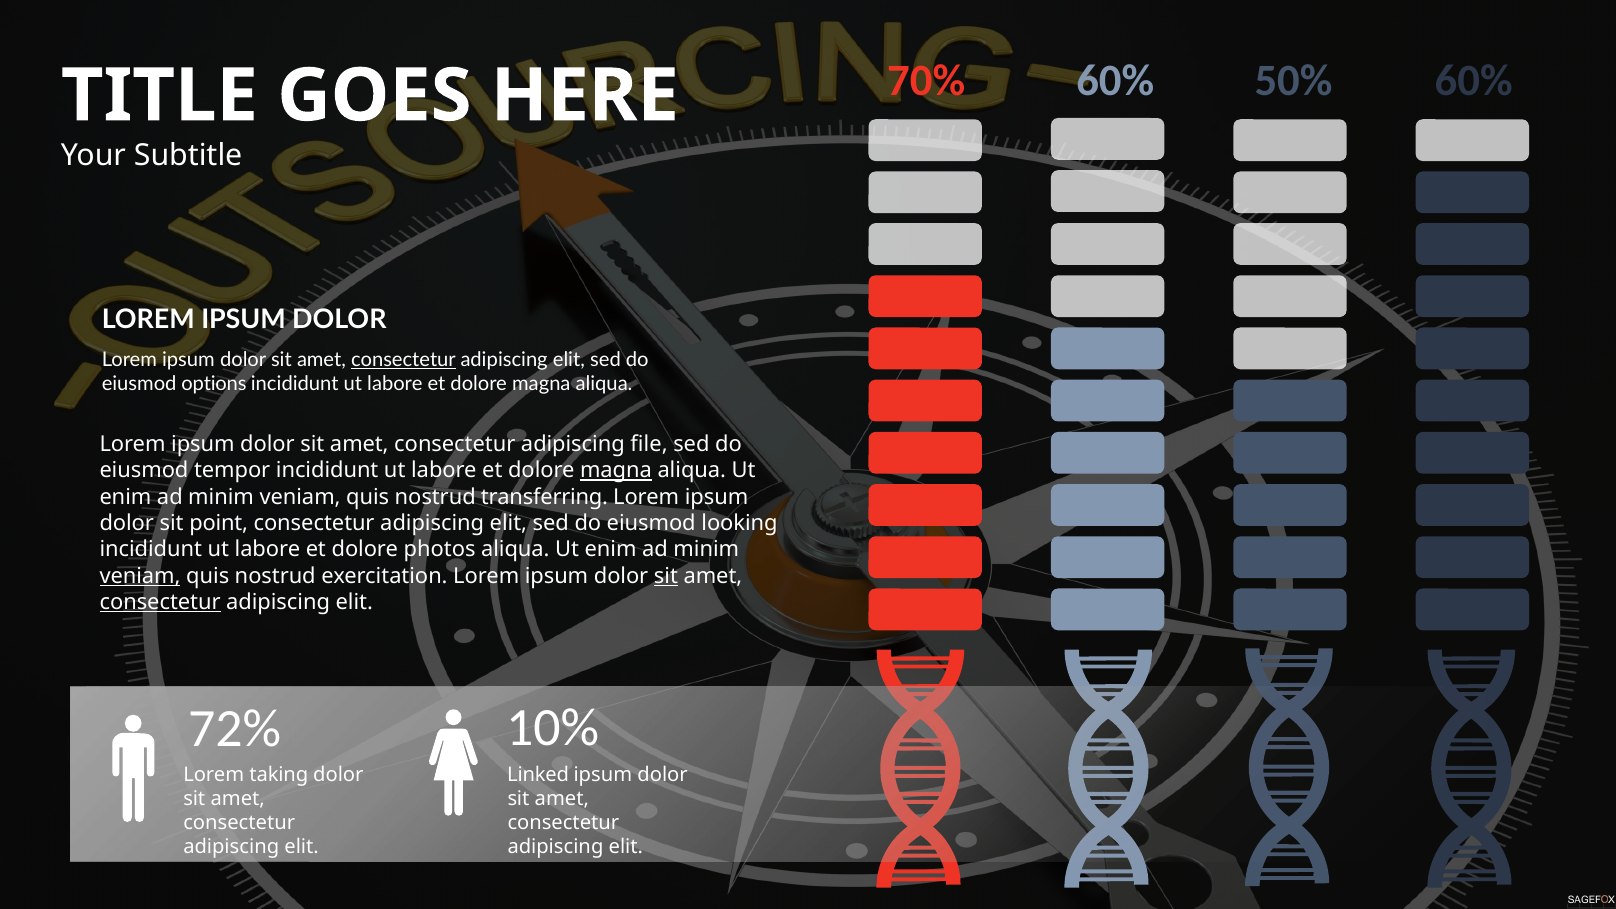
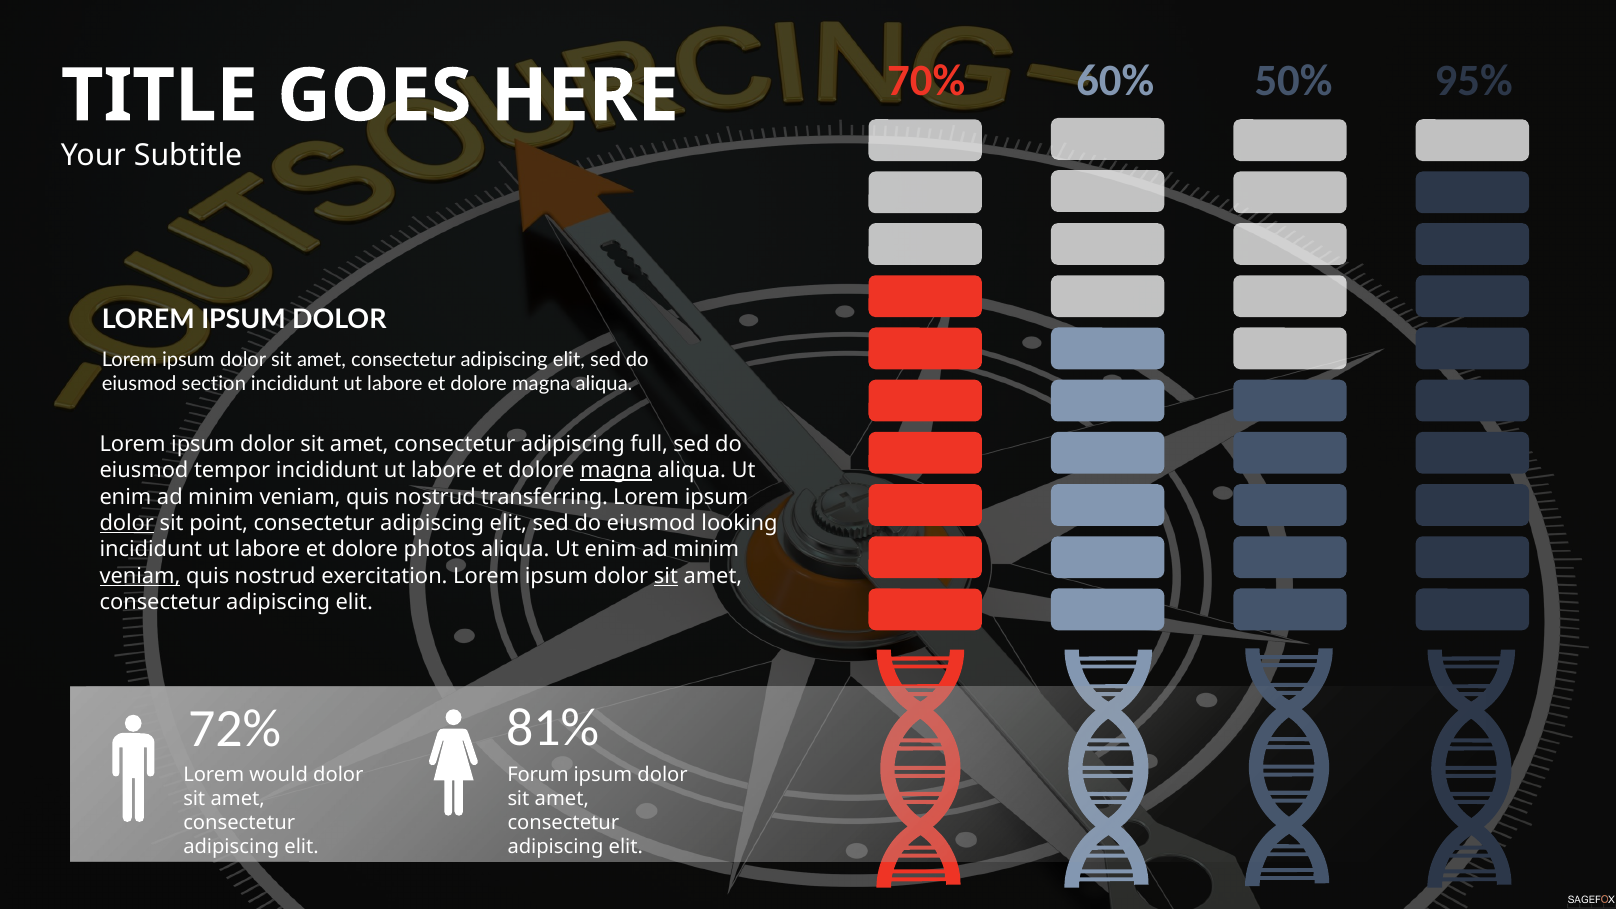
50% 60%: 60% -> 95%
consectetur at (403, 360) underline: present -> none
options: options -> section
file: file -> full
dolor at (127, 523) underline: none -> present
consectetur at (160, 602) underline: present -> none
10%: 10% -> 81%
taking: taking -> would
Linked: Linked -> Forum
